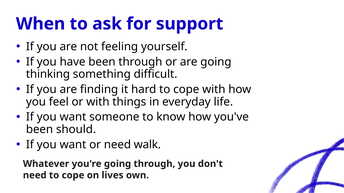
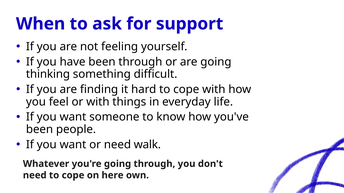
should: should -> people
lives: lives -> here
